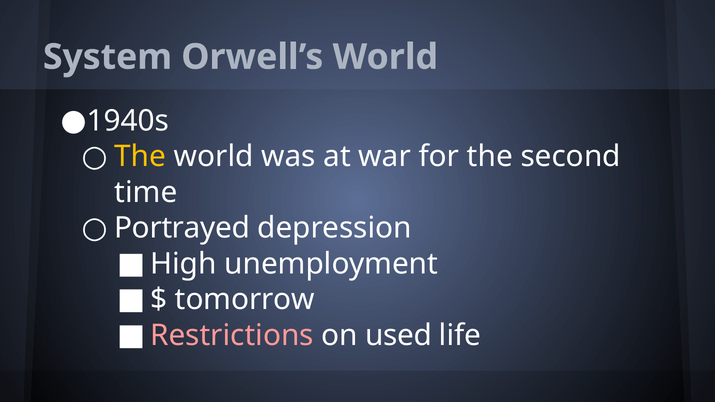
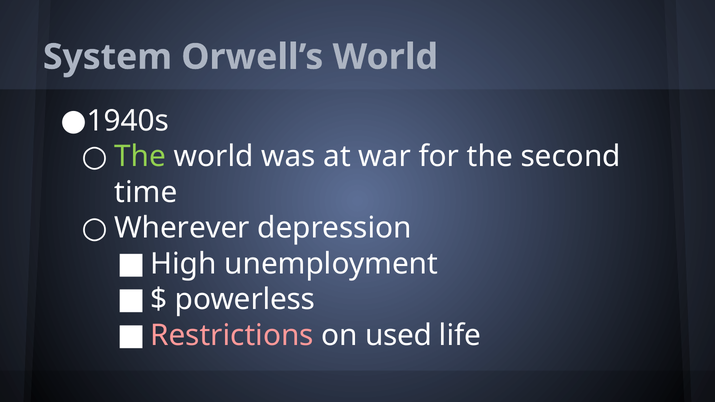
The at (140, 157) colour: yellow -> light green
Portrayed: Portrayed -> Wherever
tomorrow: tomorrow -> powerless
